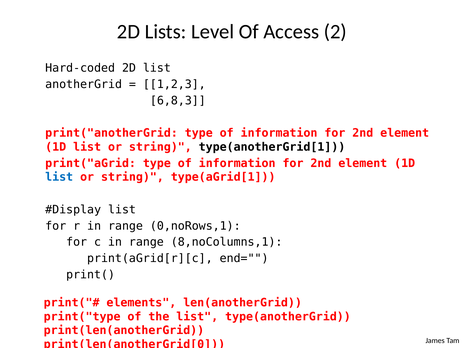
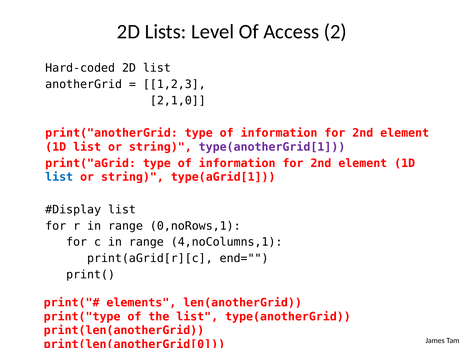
6,8,3: 6,8,3 -> 2,1,0
type(anotherGrid[1 colour: black -> purple
8,noColumns,1: 8,noColumns,1 -> 4,noColumns,1
